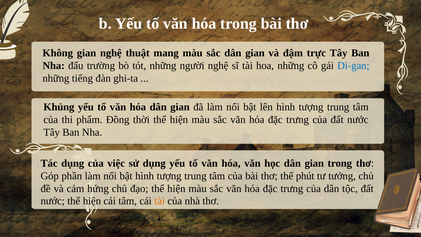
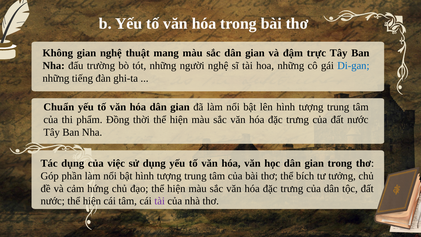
Khủng: Khủng -> Chuẩn
phút: phút -> bích
tài at (160, 201) colour: orange -> purple
